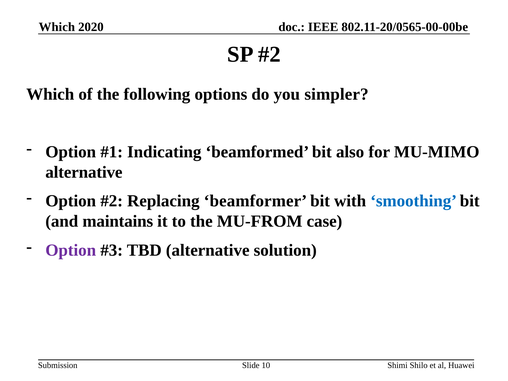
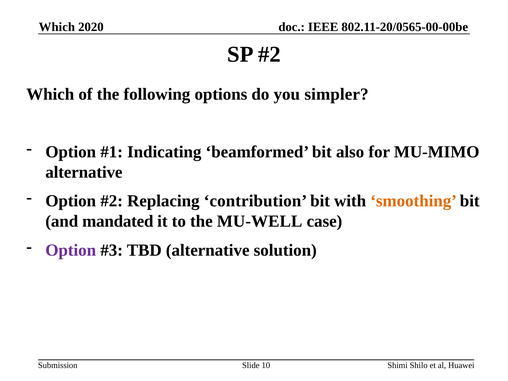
beamformer: beamformer -> contribution
smoothing colour: blue -> orange
maintains: maintains -> mandated
MU-FROM: MU-FROM -> MU-WELL
